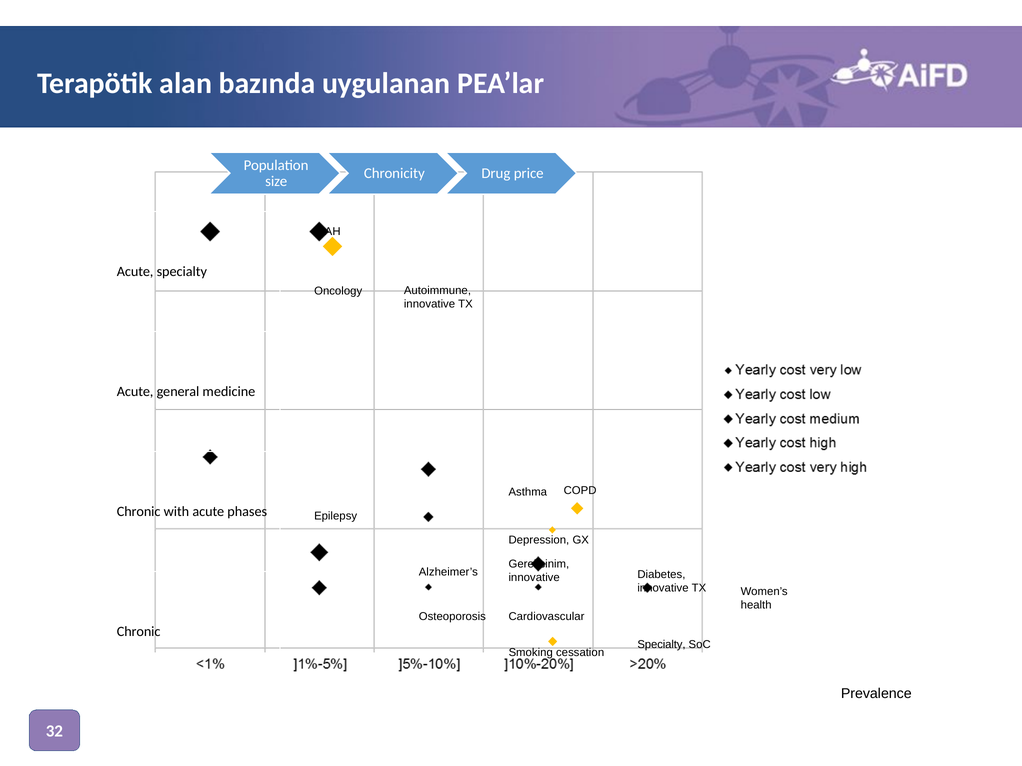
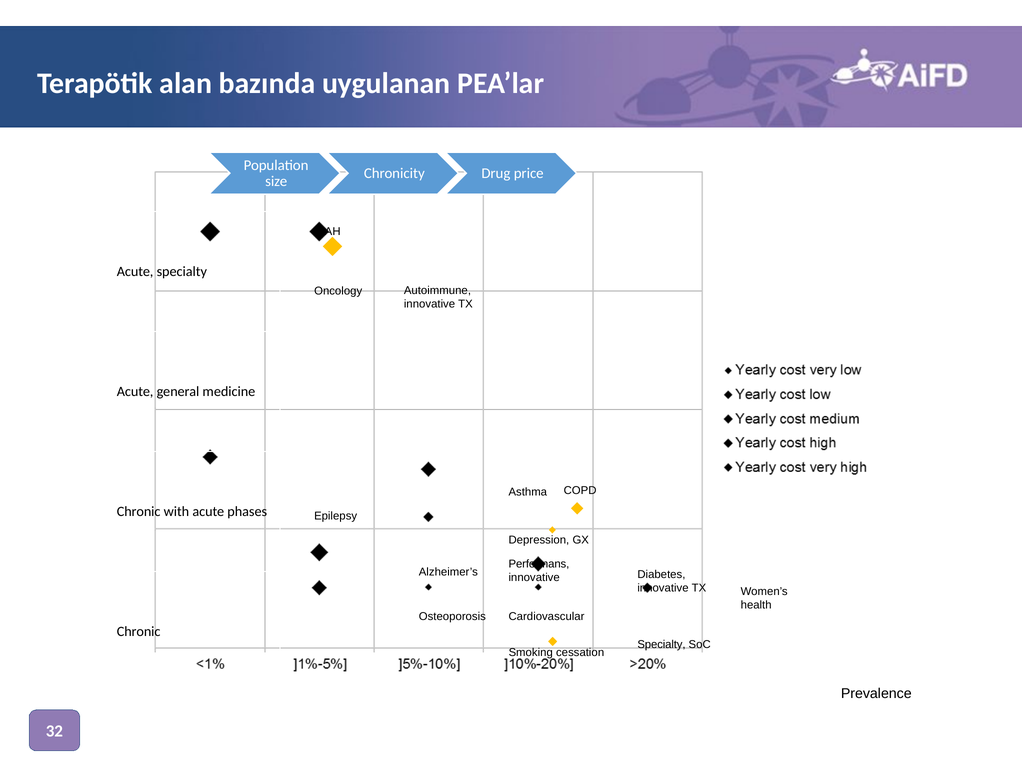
Gereksinim: Gereksinim -> Performans
